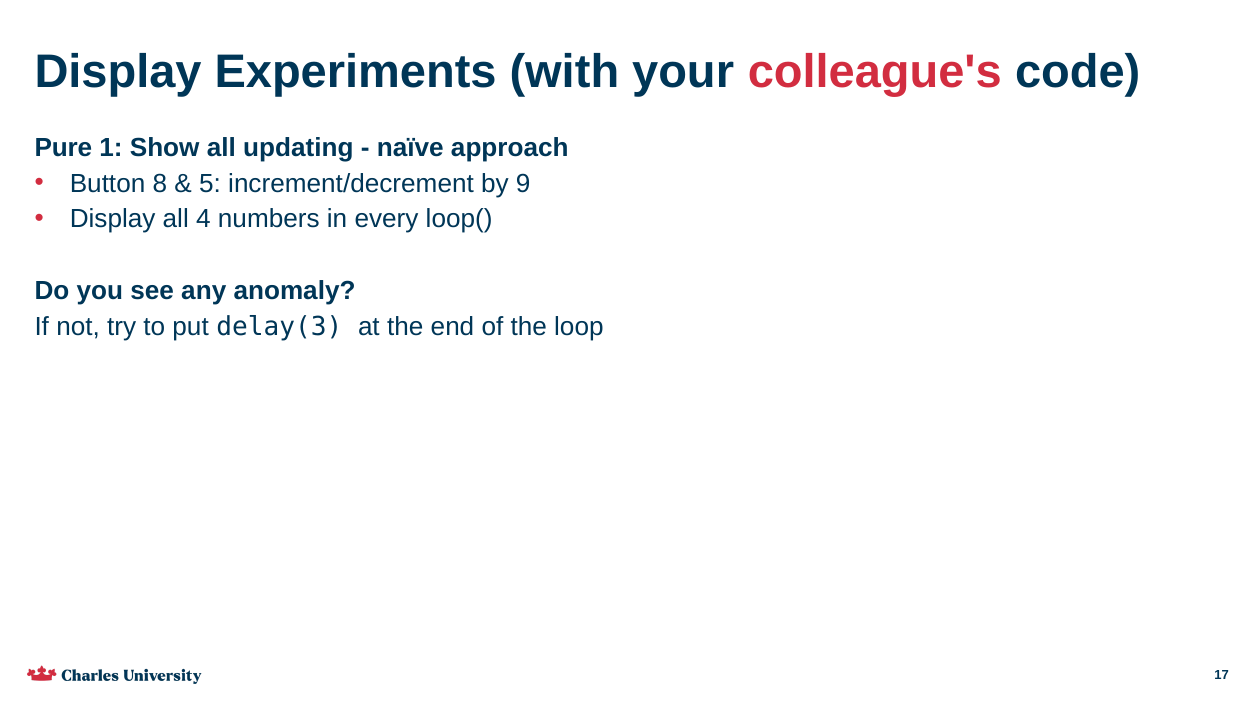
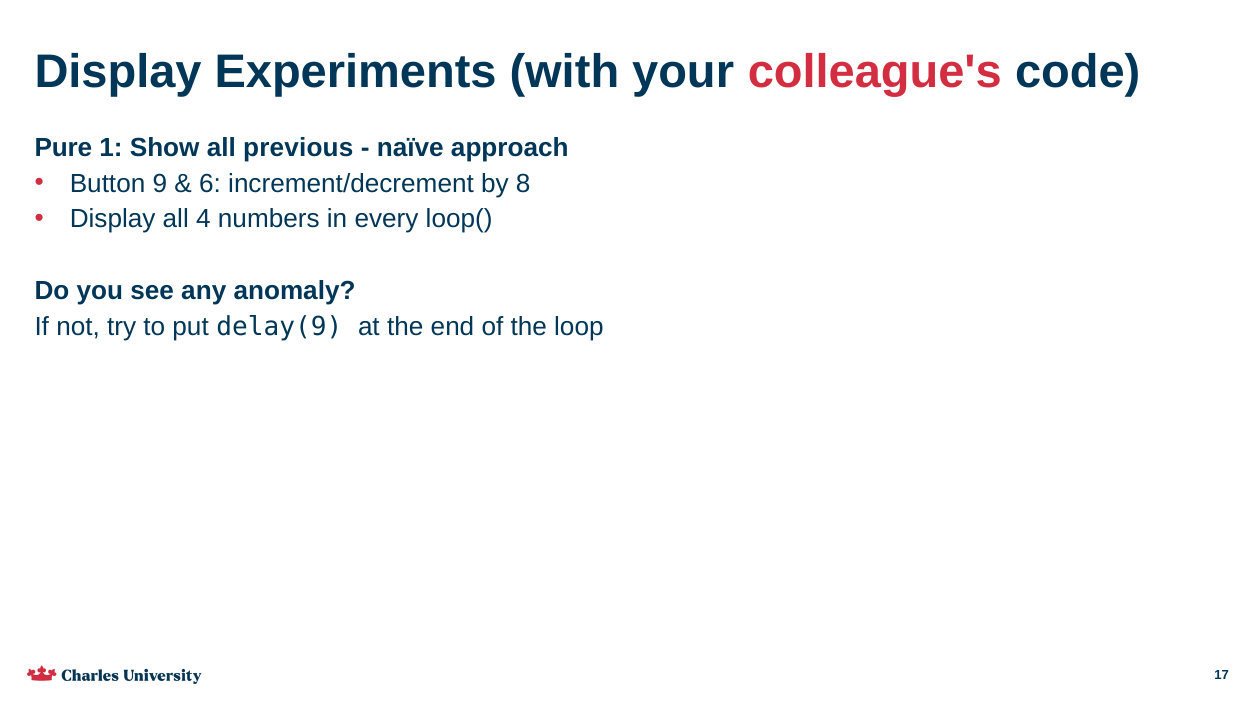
updating: updating -> previous
8: 8 -> 9
5: 5 -> 6
9: 9 -> 8
delay(3: delay(3 -> delay(9
